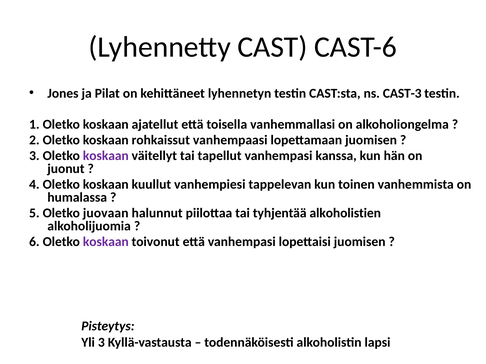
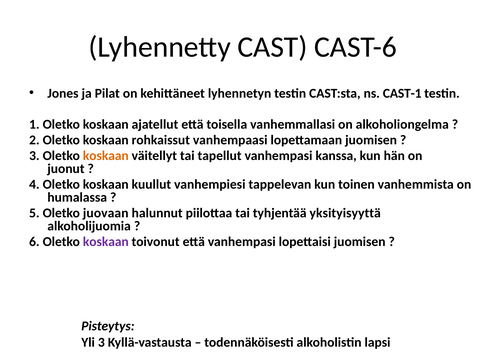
CAST-3: CAST-3 -> CAST-1
koskaan at (106, 156) colour: purple -> orange
alkoholistien: alkoholistien -> yksityisyyttä
